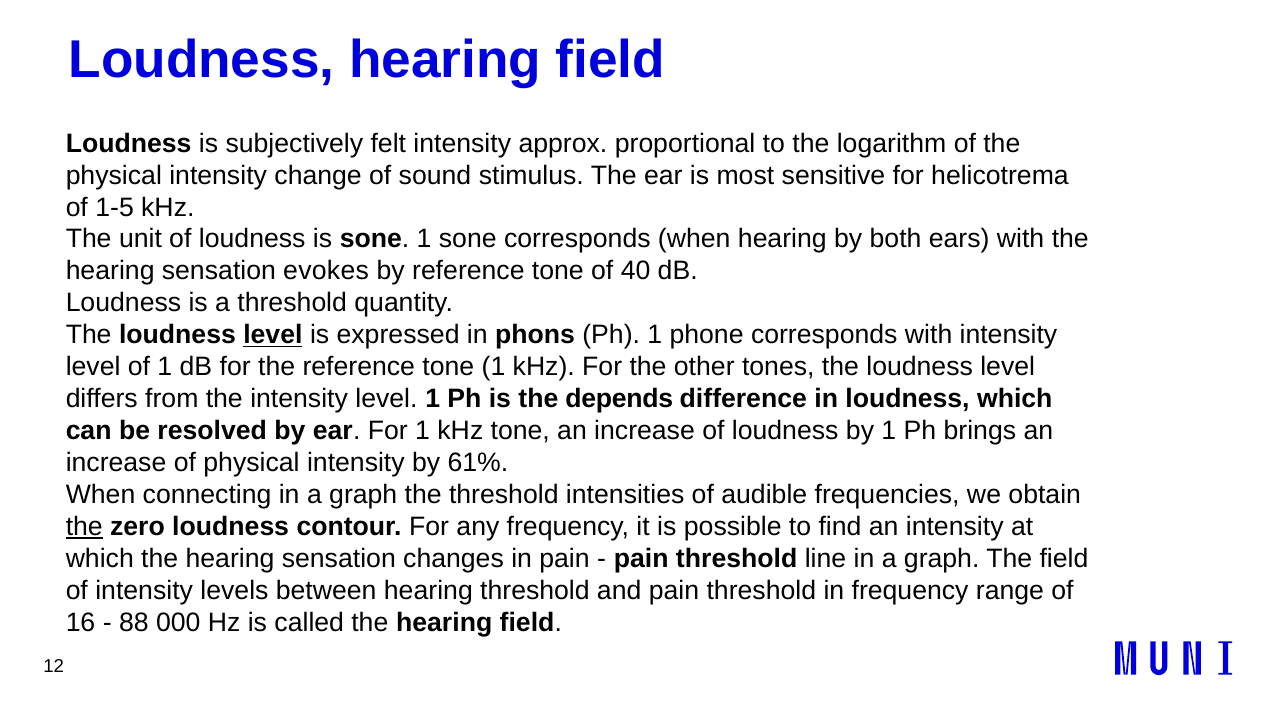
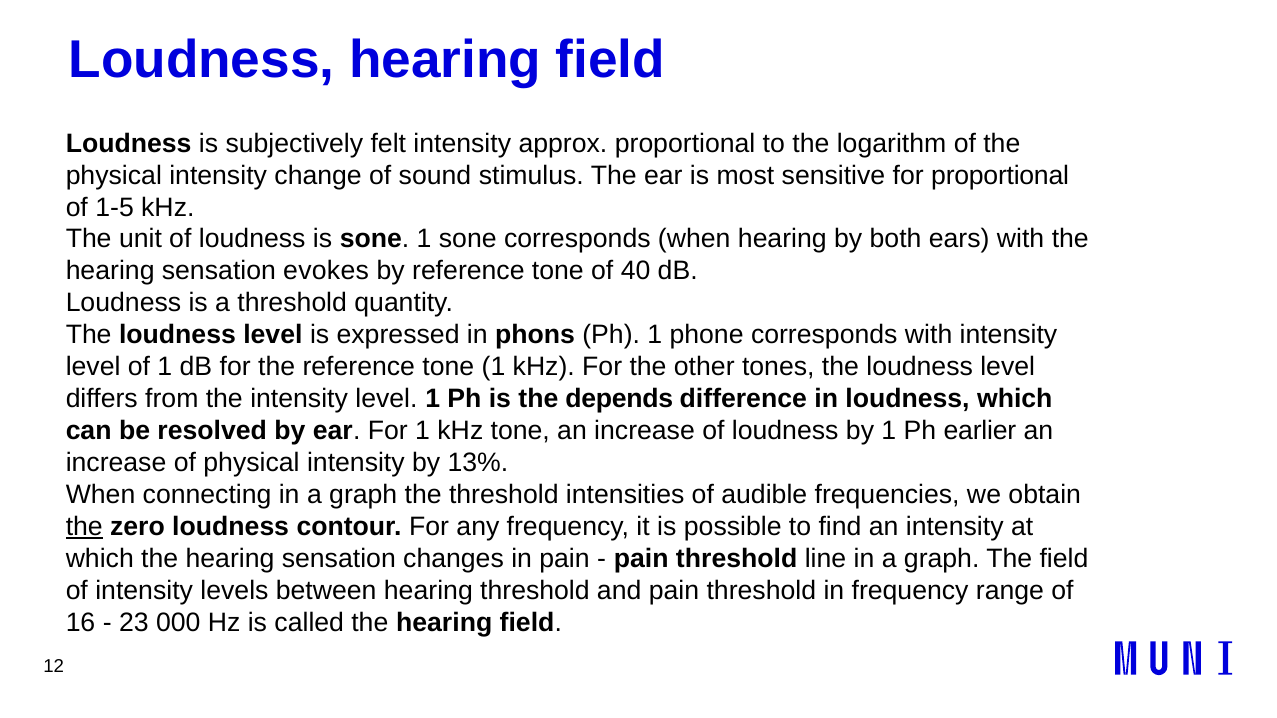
for helicotrema: helicotrema -> proportional
level at (273, 335) underline: present -> none
brings: brings -> earlier
61%: 61% -> 13%
88: 88 -> 23
